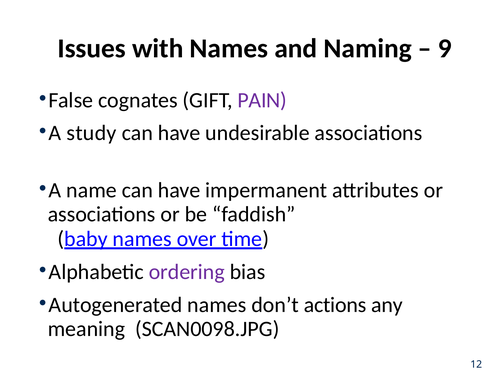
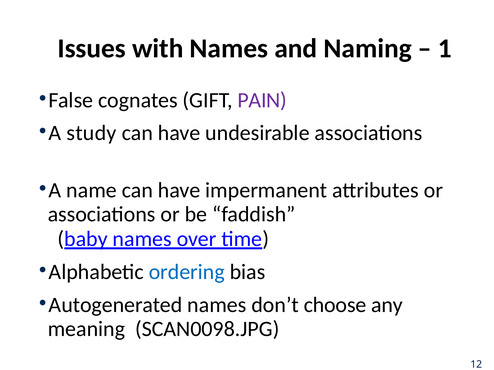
9: 9 -> 1
ordering colour: purple -> blue
actions: actions -> choose
